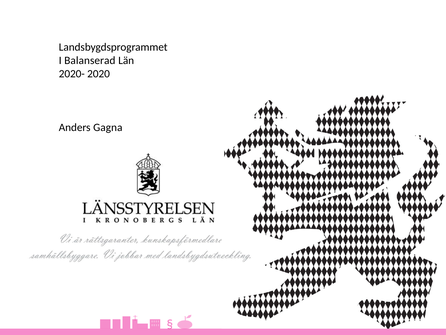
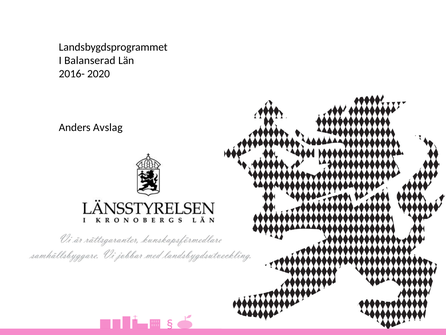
2020-: 2020- -> 2016-
Gagna: Gagna -> Avslag
